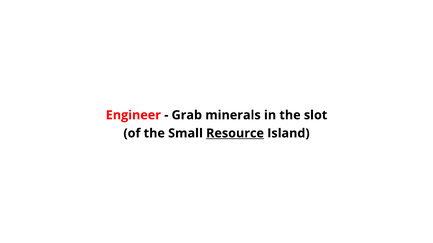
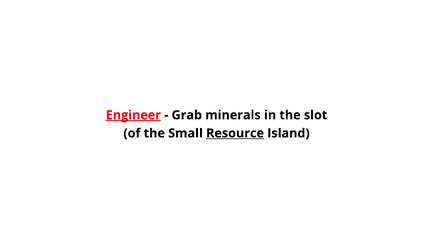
Engineer underline: none -> present
